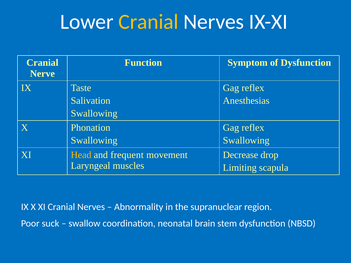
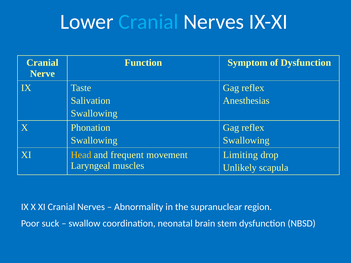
Cranial at (149, 22) colour: yellow -> light blue
Decrease: Decrease -> Limiting
Limiting: Limiting -> Unlikely
